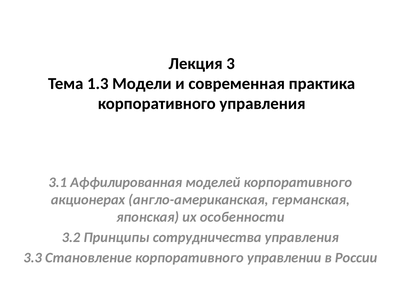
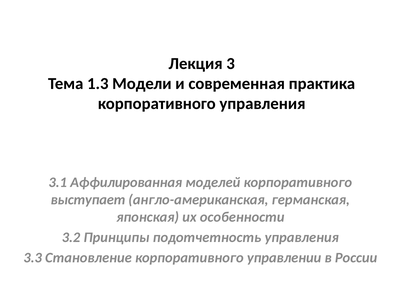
акционерах: акционерах -> выступает
сотрудничества: сотрудничества -> подотчетность
